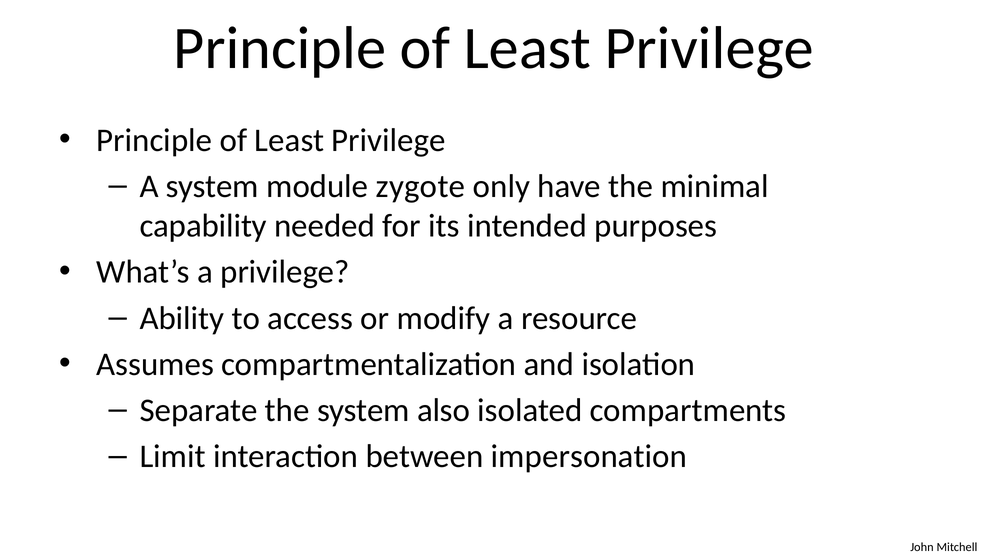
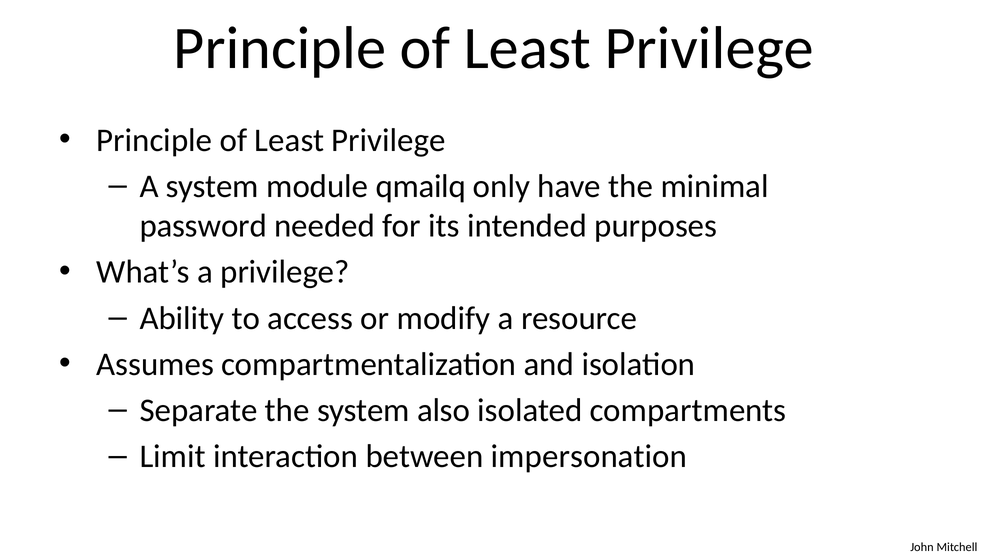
zygote: zygote -> qmailq
capability: capability -> password
